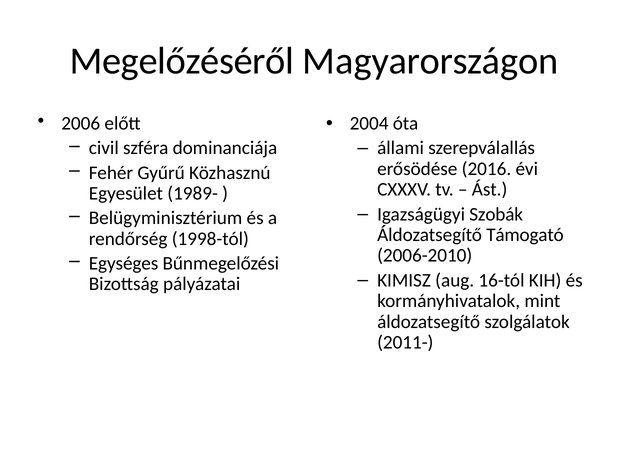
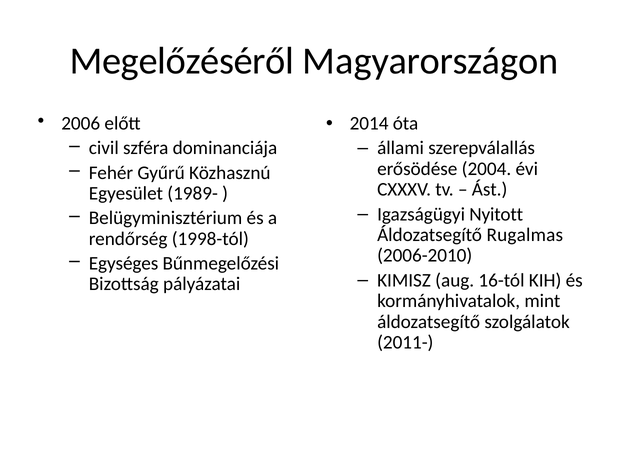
2004: 2004 -> 2014
2016: 2016 -> 2004
Szobák: Szobák -> Nyitott
Támogató: Támogató -> Rugalmas
